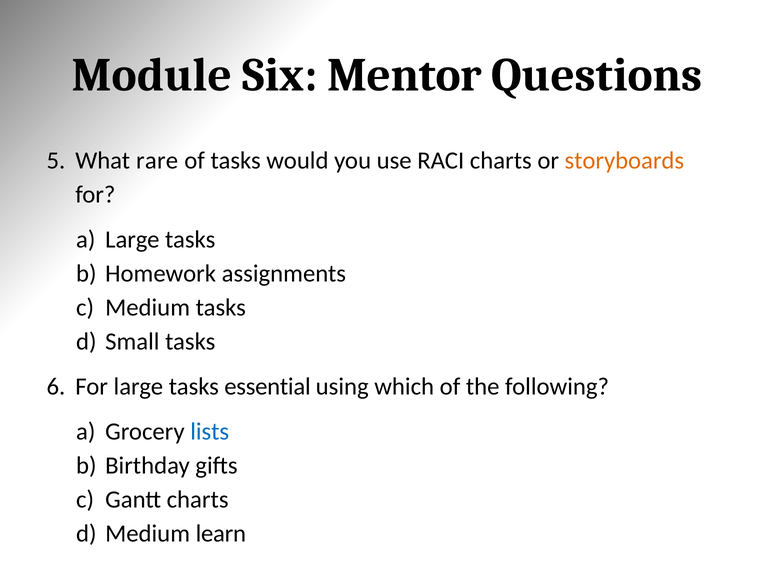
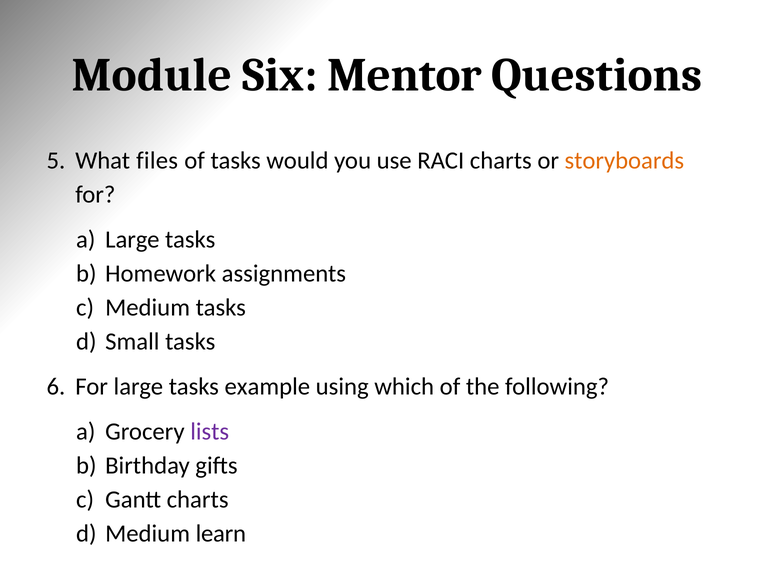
rare: rare -> files
essential: essential -> example
lists colour: blue -> purple
